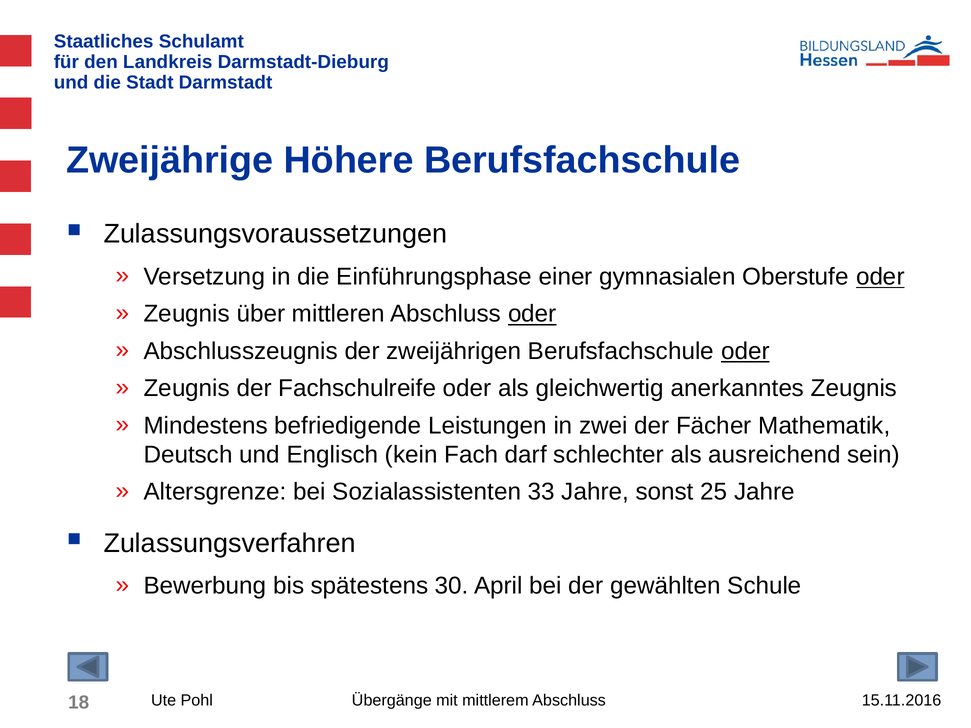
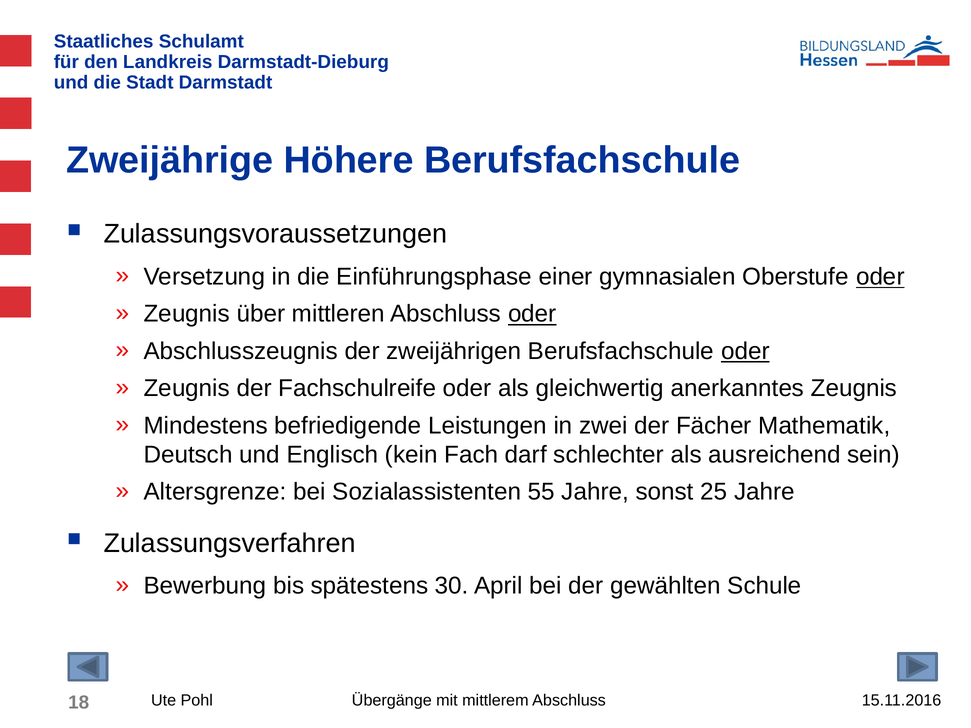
33: 33 -> 55
